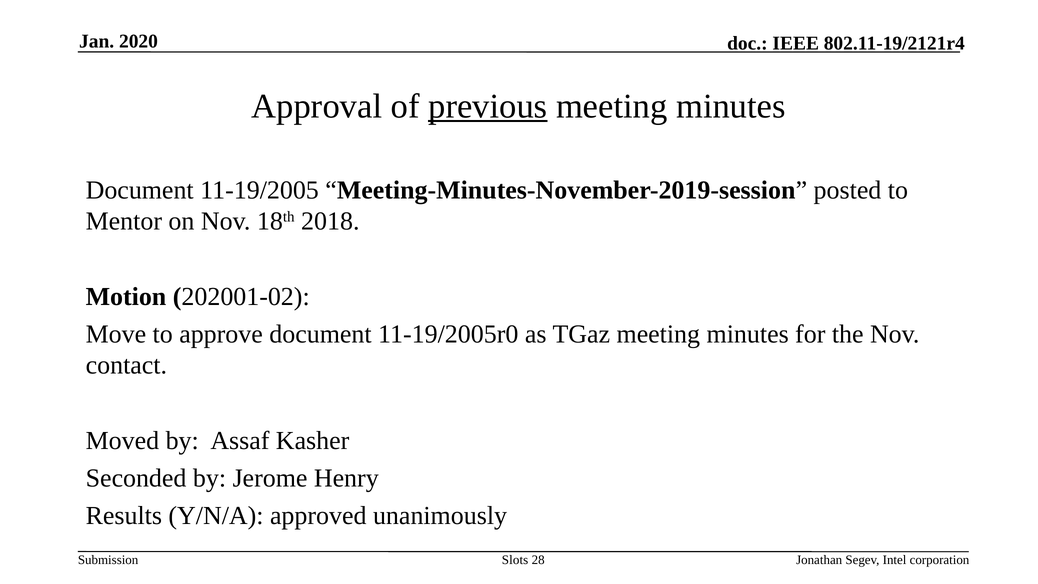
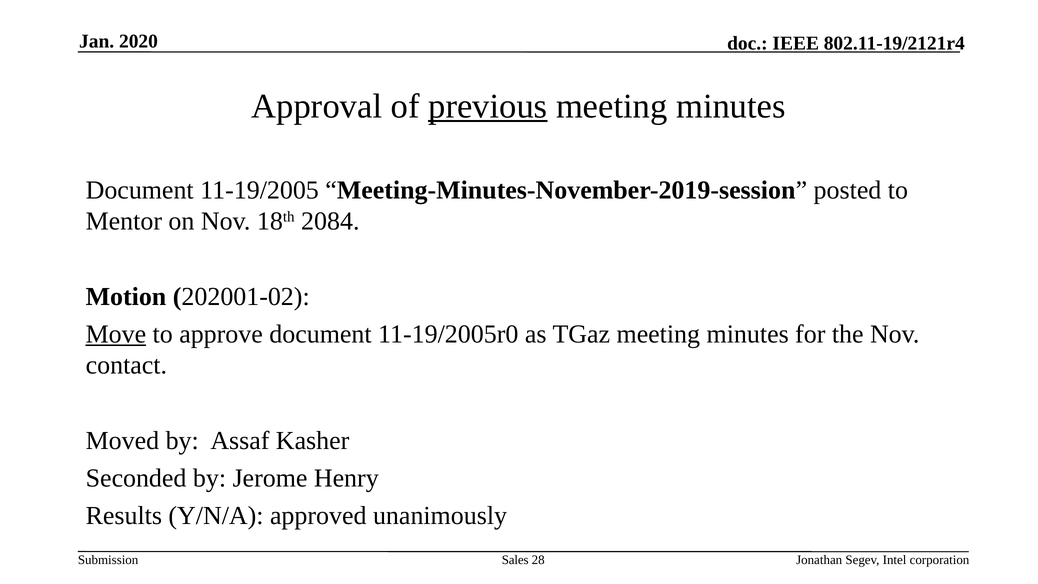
2018: 2018 -> 2084
Move underline: none -> present
Slots: Slots -> Sales
